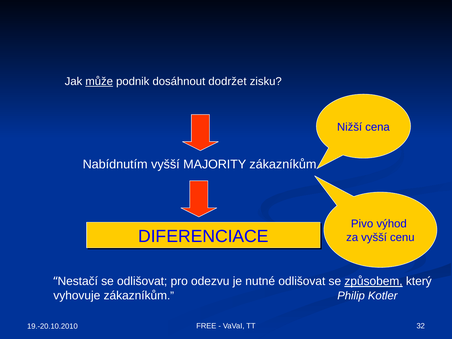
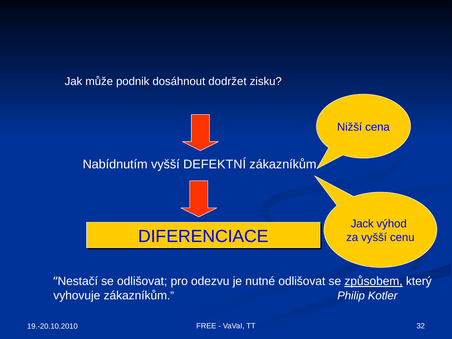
může underline: present -> none
MAJORITY: MAJORITY -> DEFEKTNÍ
Pivo: Pivo -> Jack
